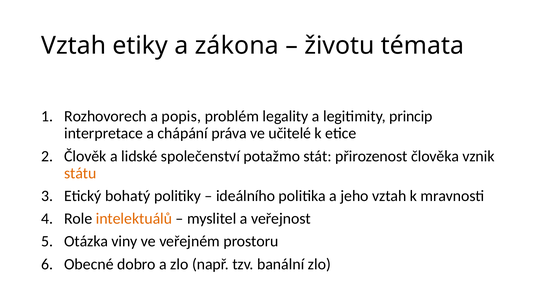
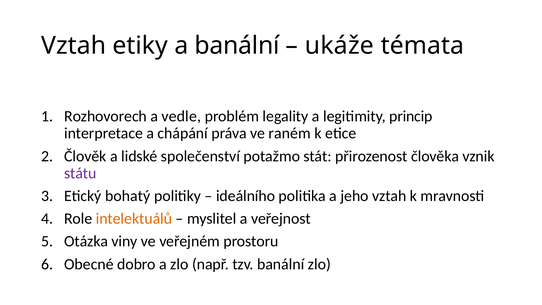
a zákona: zákona -> banální
životu: životu -> ukáže
popis: popis -> vedle
učitelé: učitelé -> raném
státu colour: orange -> purple
